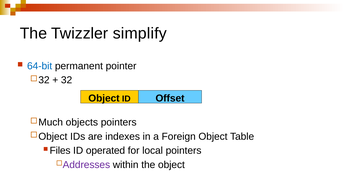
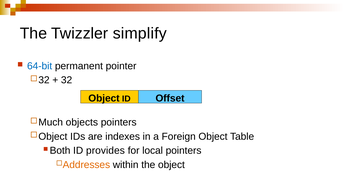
Files: Files -> Both
operated: operated -> provides
Addresses colour: purple -> orange
